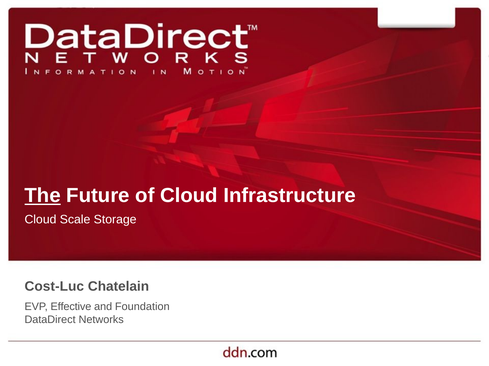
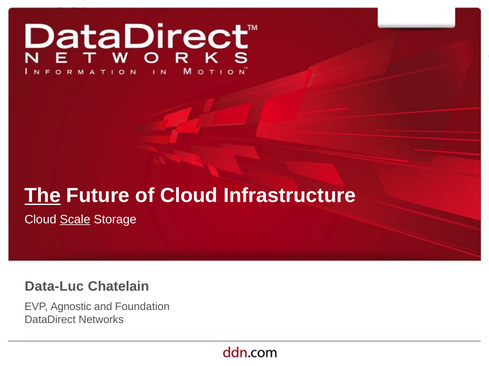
Scale underline: none -> present
Cost-Luc: Cost-Luc -> Data-Luc
Effective: Effective -> Agnostic
